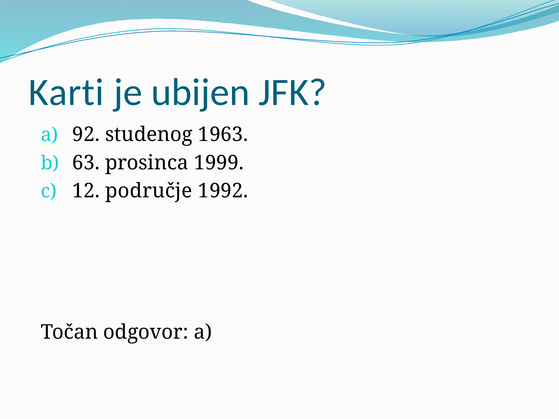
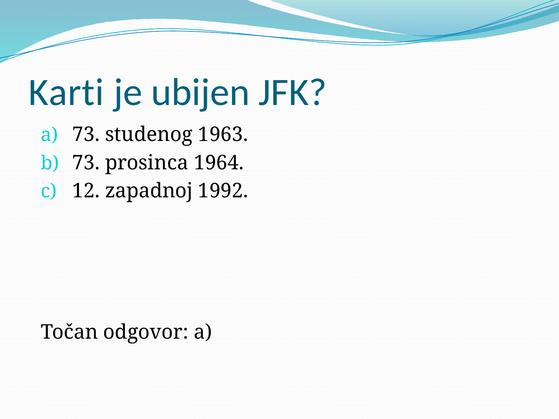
a 92: 92 -> 73
63 at (86, 163): 63 -> 73
1999: 1999 -> 1964
područje: područje -> zapadnoj
